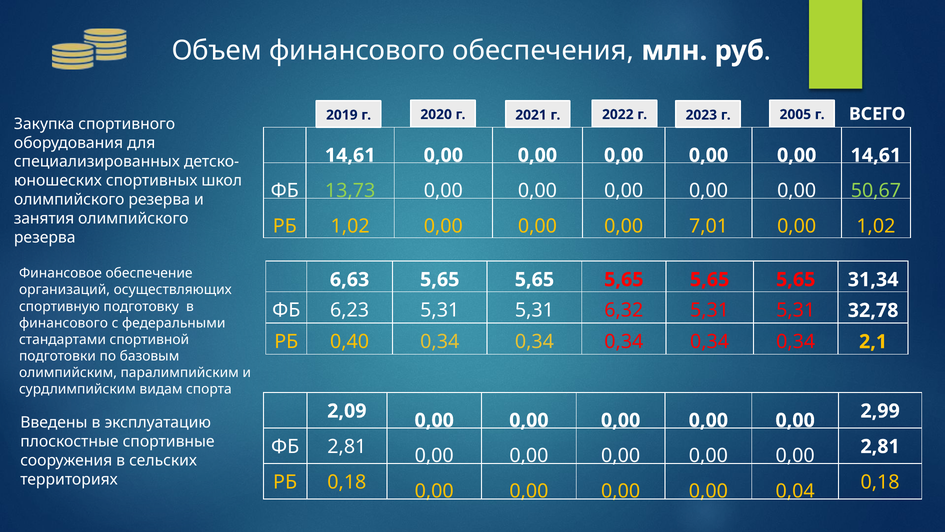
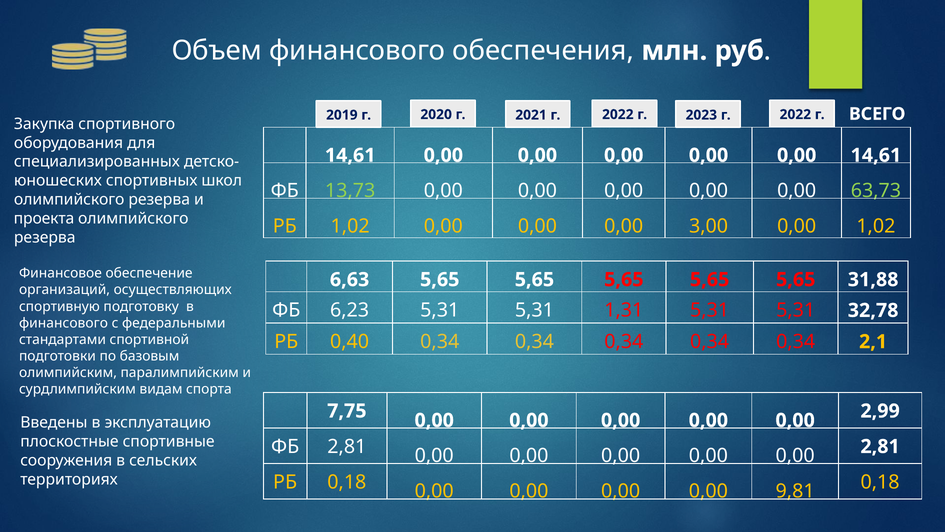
2022 г 2005: 2005 -> 2022
50,67: 50,67 -> 63,73
занятия: занятия -> проекта
7,01: 7,01 -> 3,00
31,34: 31,34 -> 31,88
6,32: 6,32 -> 1,31
2,09: 2,09 -> 7,75
0,04: 0,04 -> 9,81
